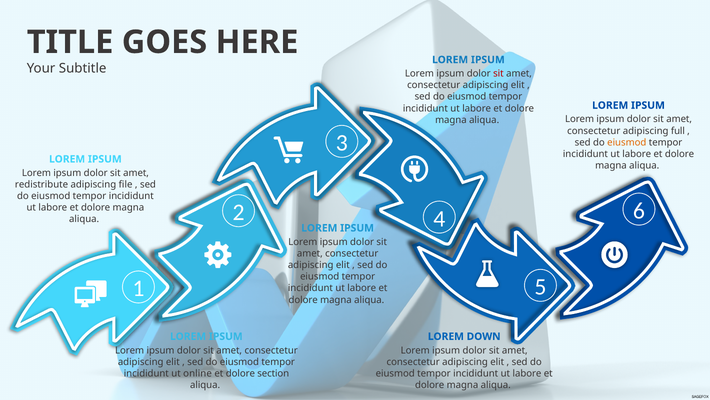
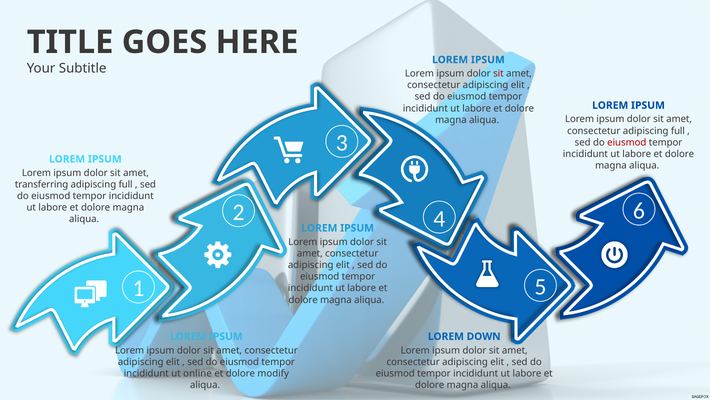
eiusmod at (627, 142) colour: orange -> red
redistribute: redistribute -> transferring
file at (126, 184): file -> full
section: section -> modify
